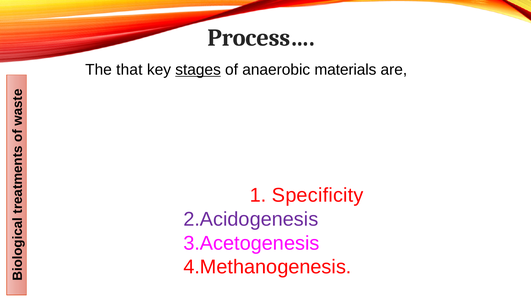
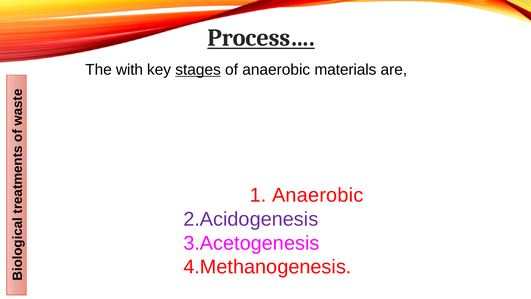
Process… underline: none -> present
that: that -> with
1 Specificity: Specificity -> Anaerobic
